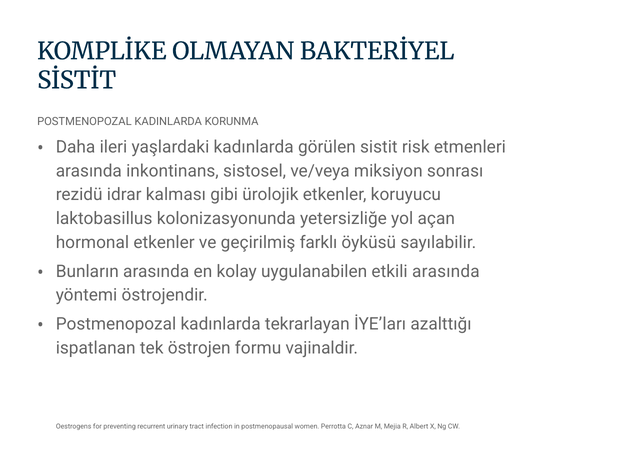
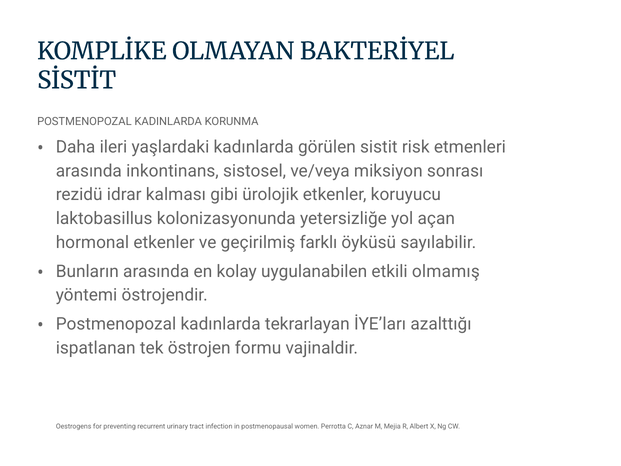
etkili arasında: arasında -> olmamış
